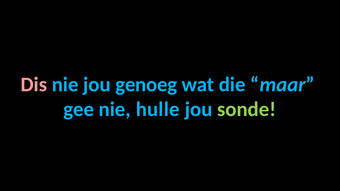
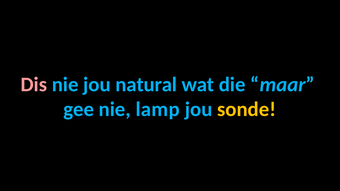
genoeg: genoeg -> natural
hulle: hulle -> lamp
sonde colour: light green -> yellow
